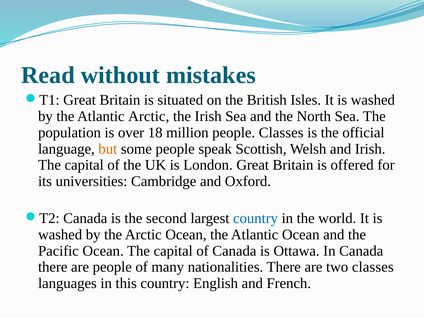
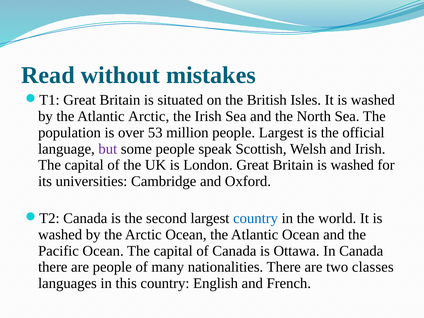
18: 18 -> 53
people Classes: Classes -> Largest
but colour: orange -> purple
Britain is offered: offered -> washed
